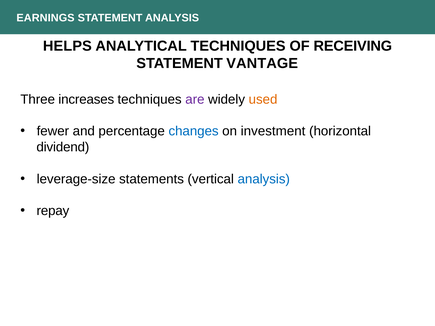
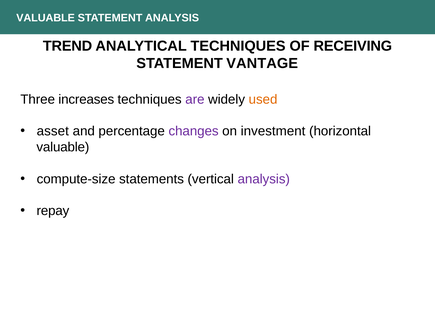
EARNINGS at (46, 18): EARNINGS -> VALUABLE
HELPS: HELPS -> TREND
fewer: fewer -> asset
changes colour: blue -> purple
dividend at (63, 147): dividend -> valuable
leverage-size: leverage-size -> compute-size
analysis at (264, 179) colour: blue -> purple
